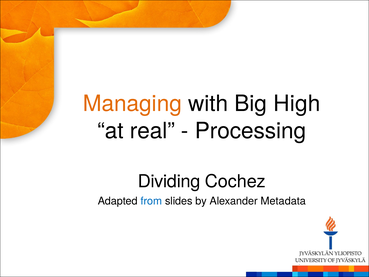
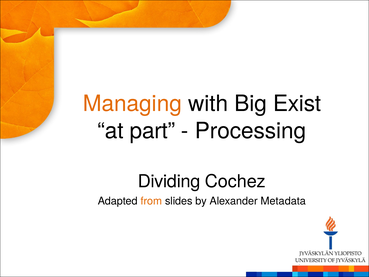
High: High -> Exist
real: real -> part
from colour: blue -> orange
